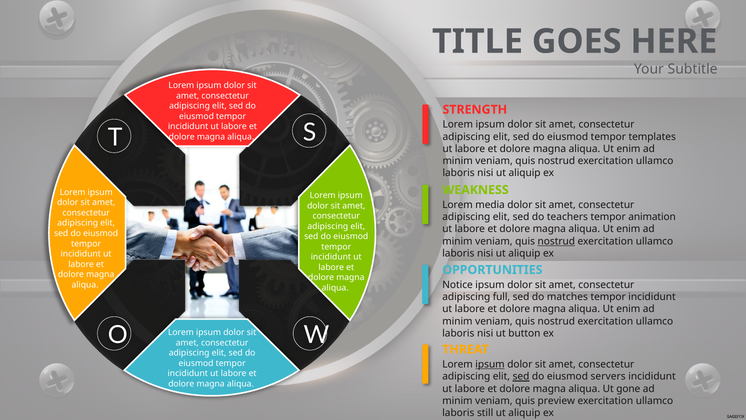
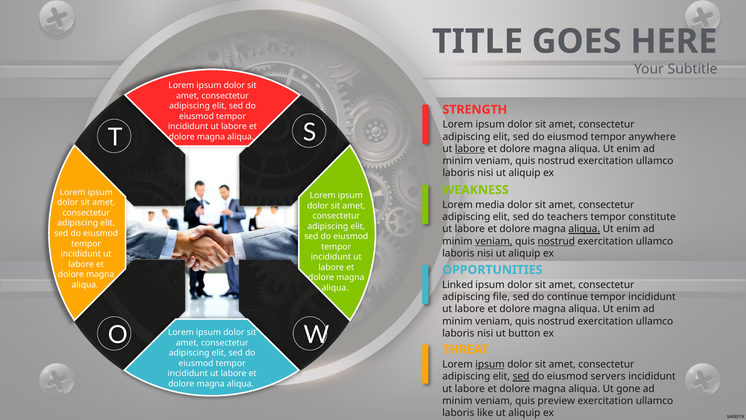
templates: templates -> anywhere
labore at (470, 149) underline: none -> present
animation: animation -> constitute
aliqua at (584, 229) underline: none -> present
veniam at (494, 241) underline: none -> present
Notice: Notice -> Linked
full: full -> file
matches: matches -> continue
still: still -> like
